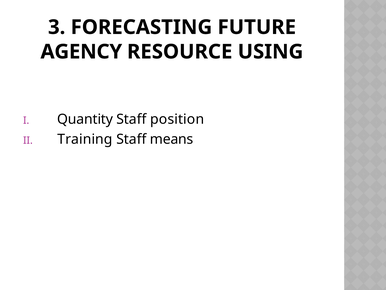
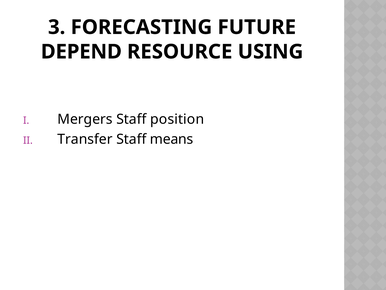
AGENCY: AGENCY -> DEPEND
Quantity: Quantity -> Mergers
Training: Training -> Transfer
